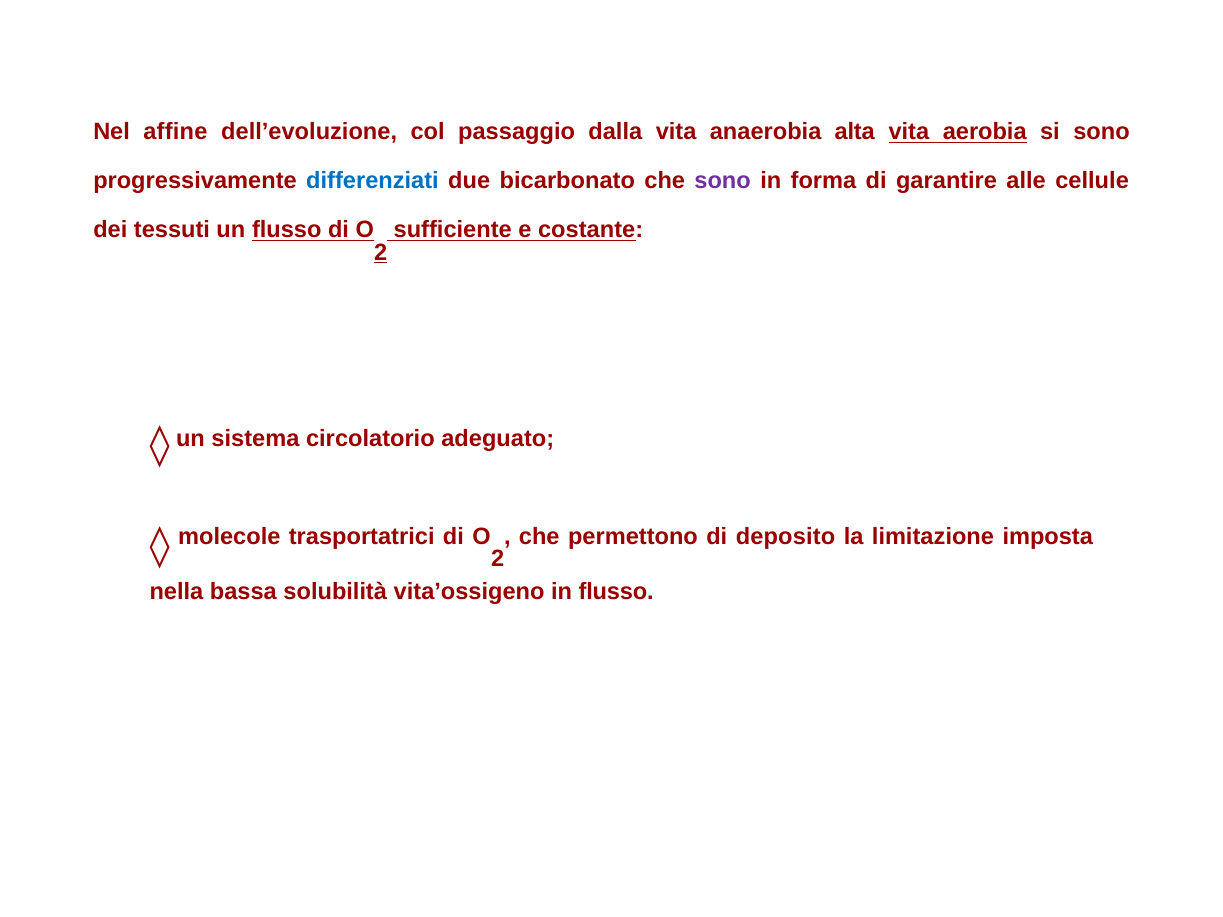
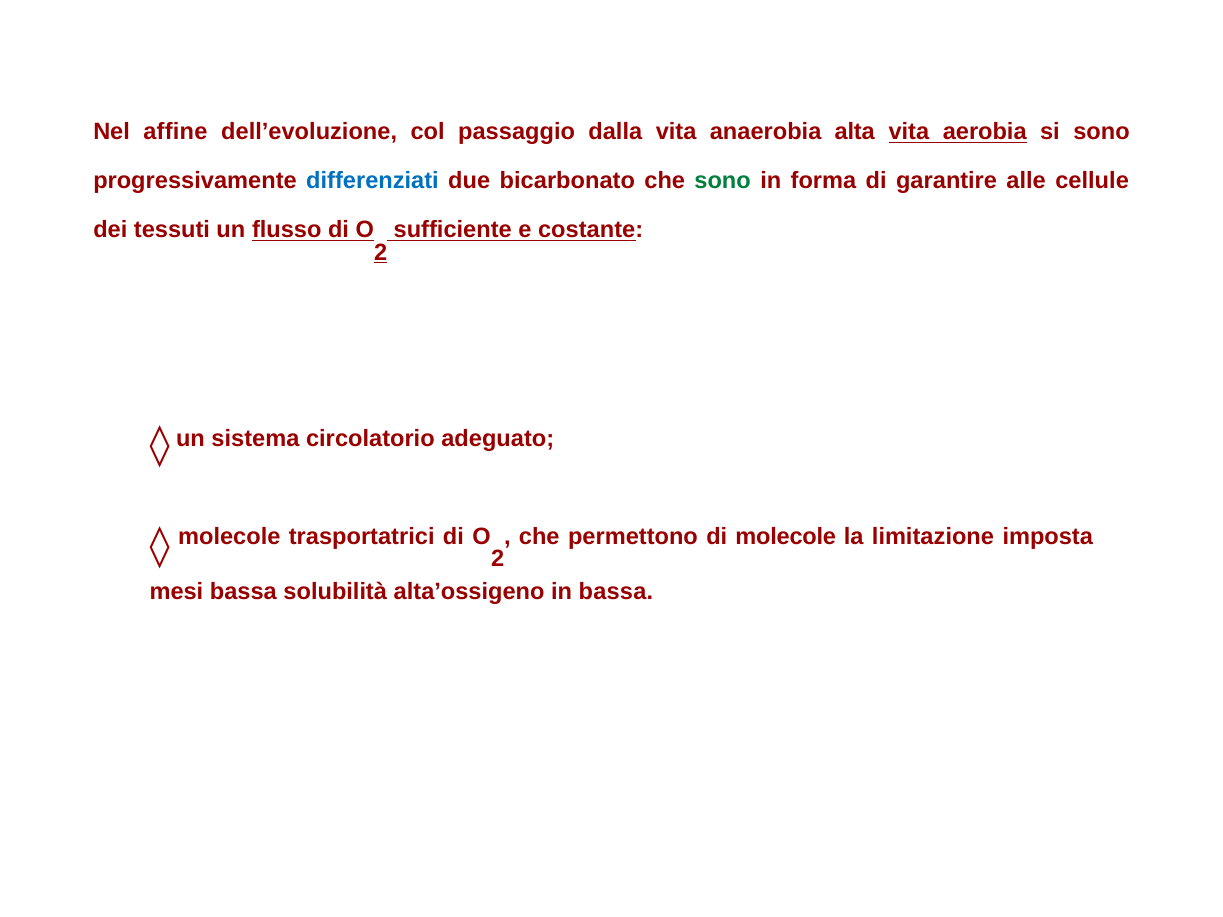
sono at (723, 181) colour: purple -> green
di deposito: deposito -> molecole
nella: nella -> mesi
vita’ossigeno: vita’ossigeno -> alta’ossigeno
in flusso: flusso -> bassa
